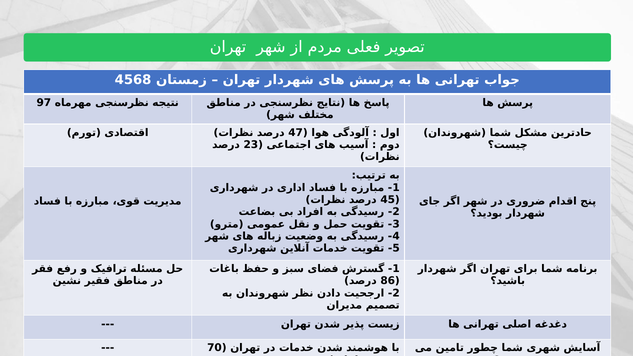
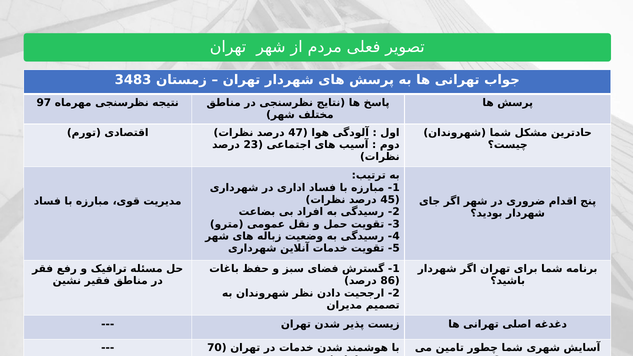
4568: 4568 -> 3483
